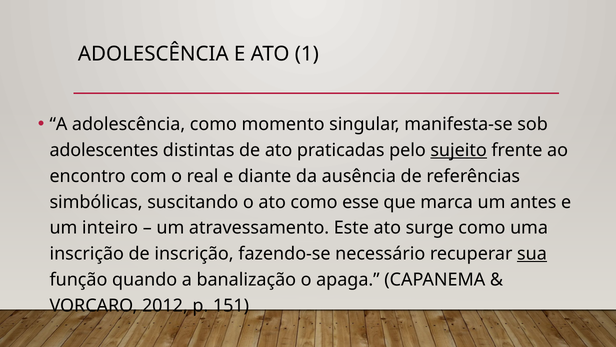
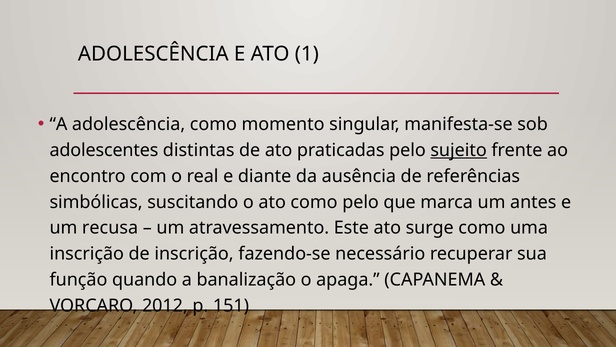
como esse: esse -> pelo
inteiro: inteiro -> recusa
sua underline: present -> none
